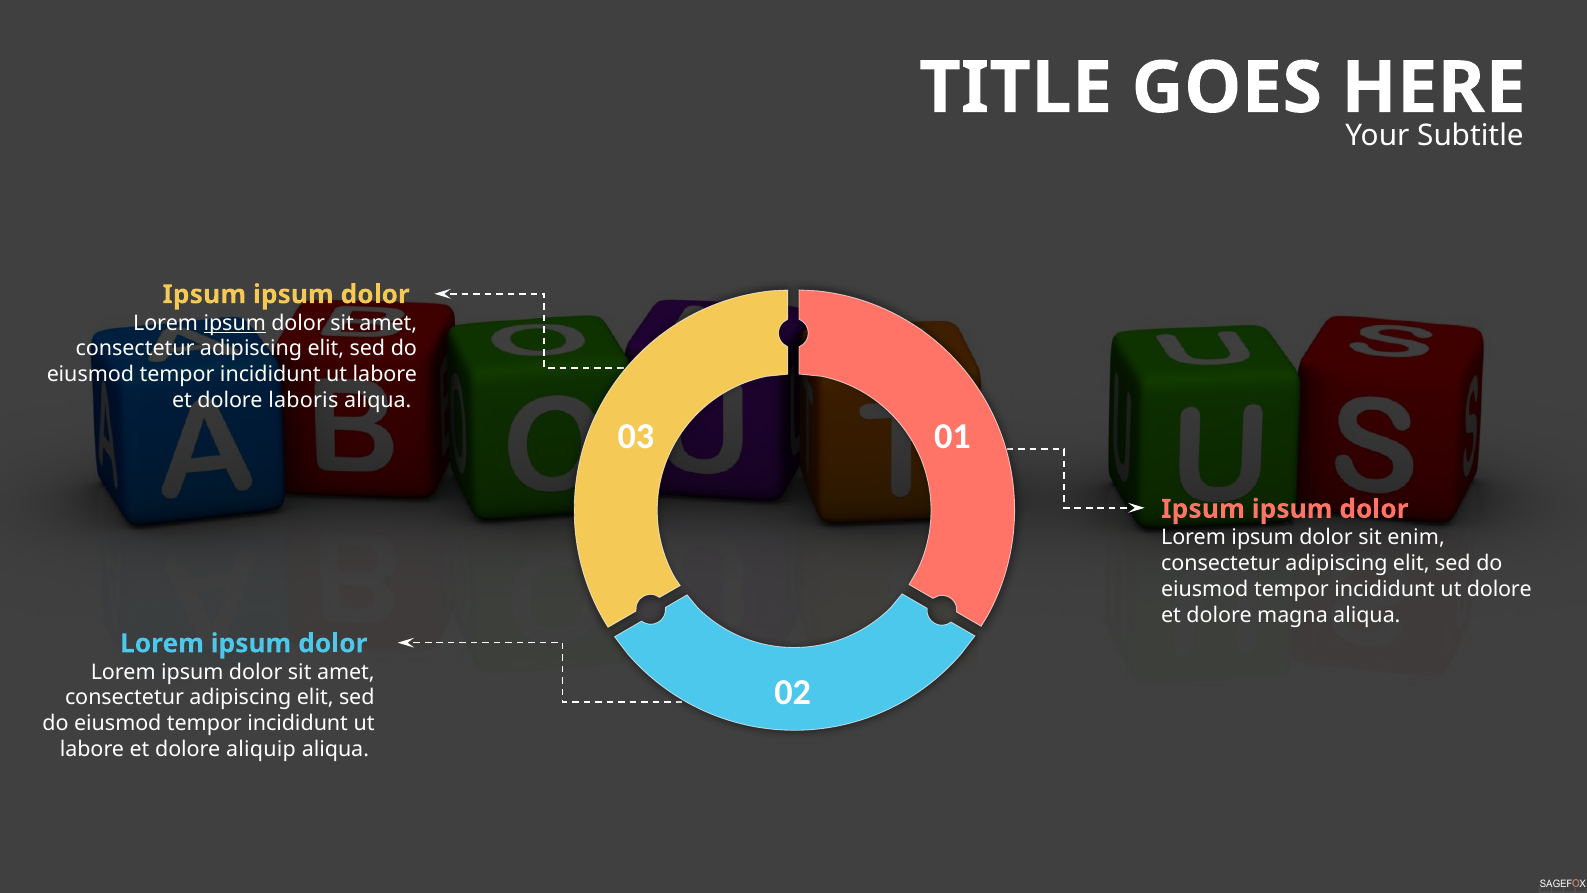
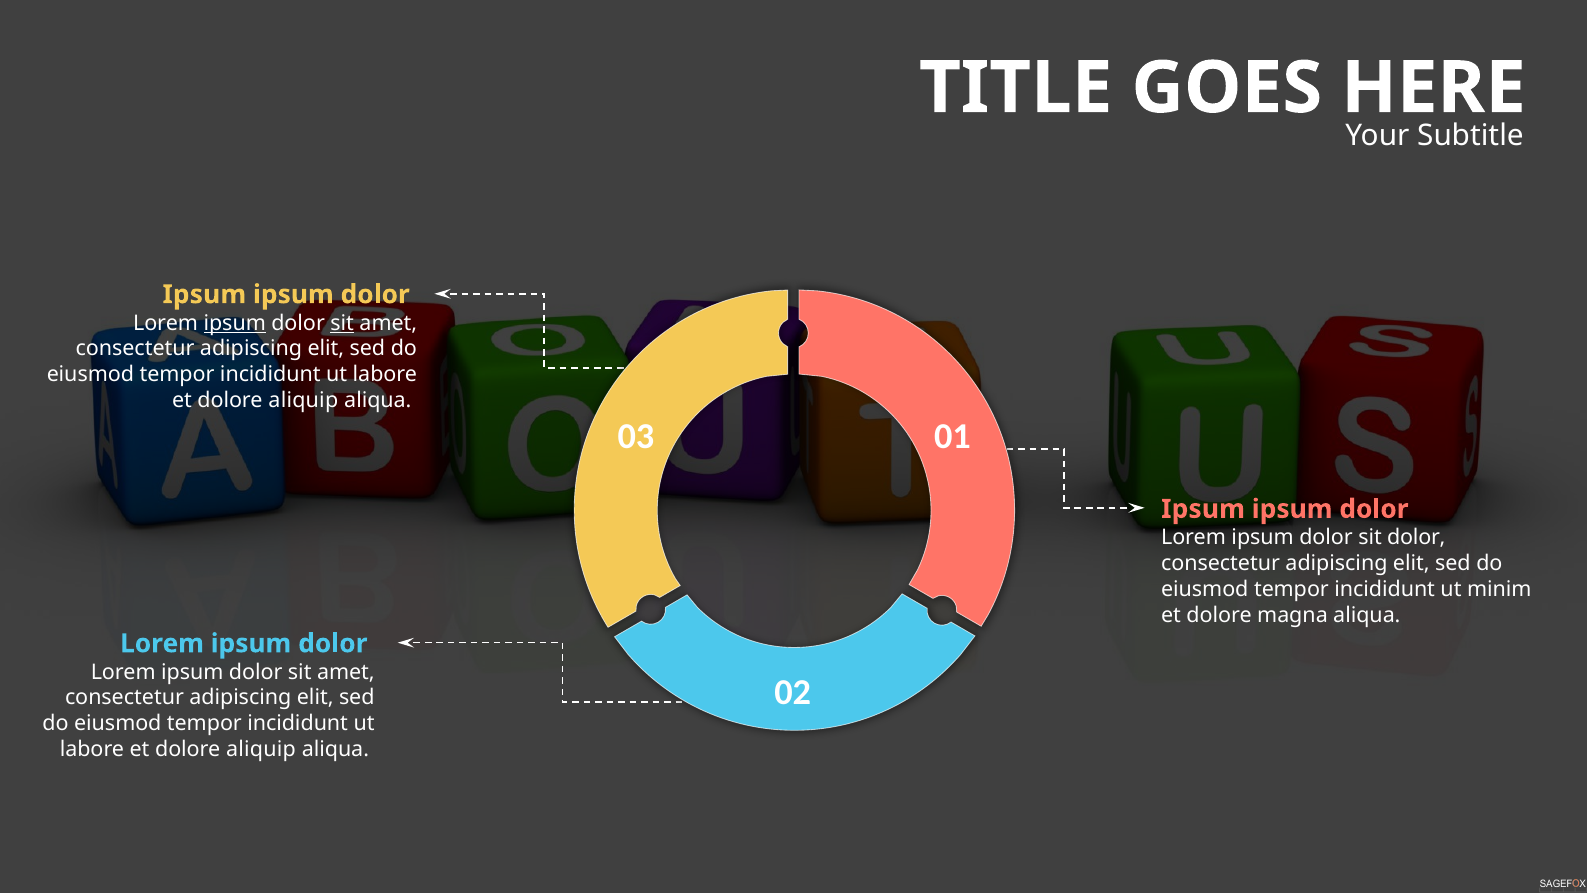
sit at (342, 323) underline: none -> present
laboris at (303, 400): laboris -> aliquip
sit enim: enim -> dolor
ut dolore: dolore -> minim
